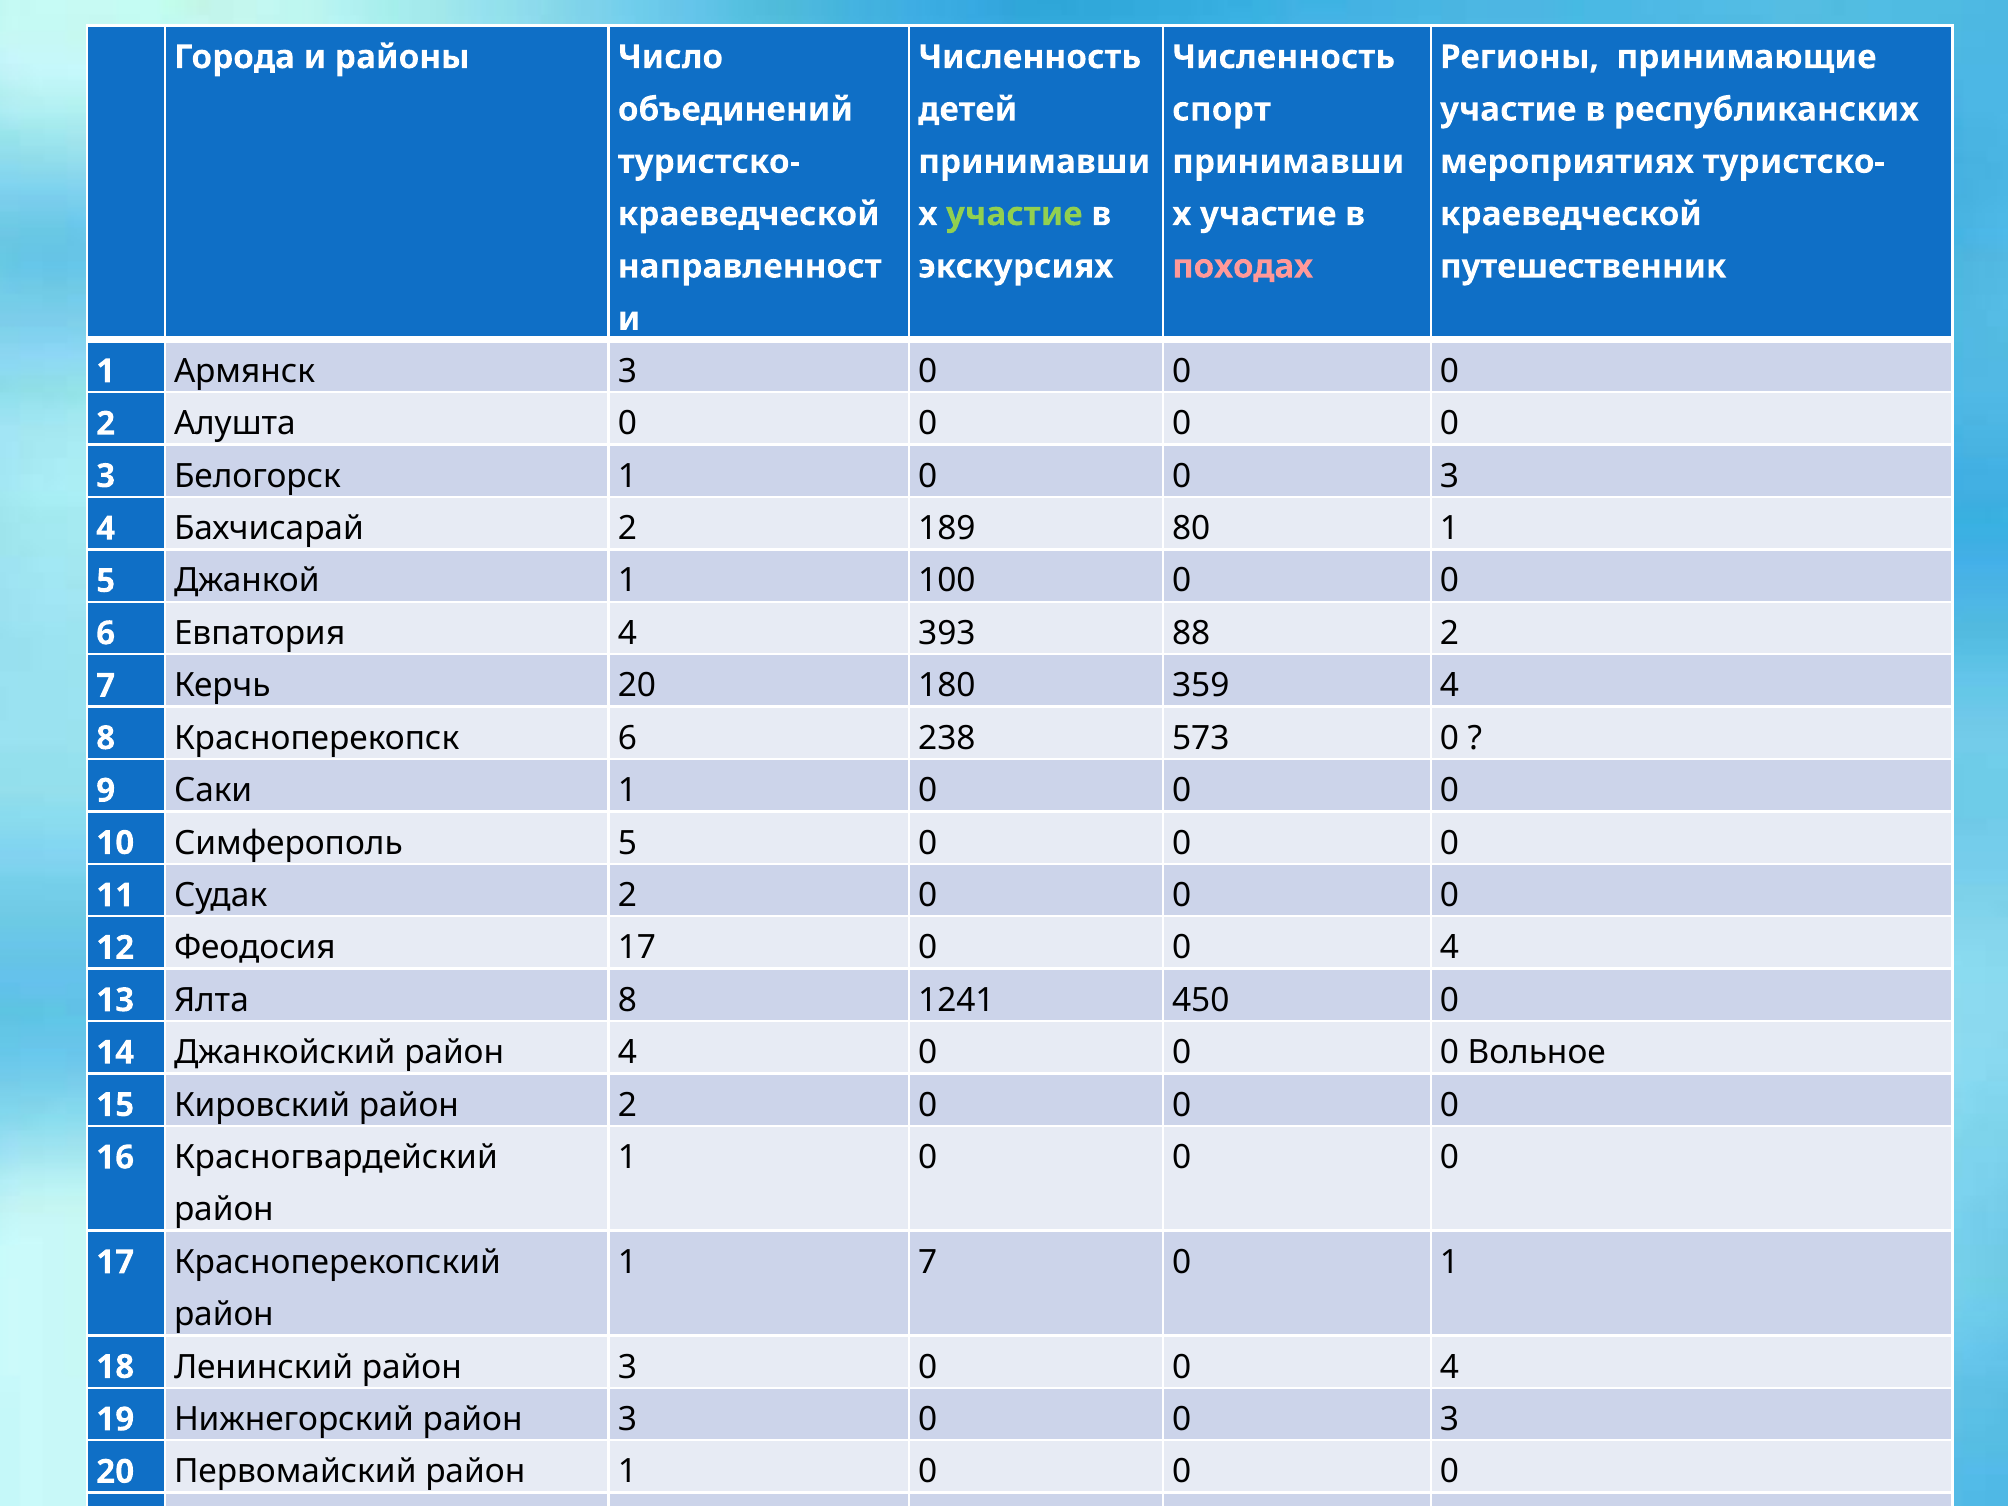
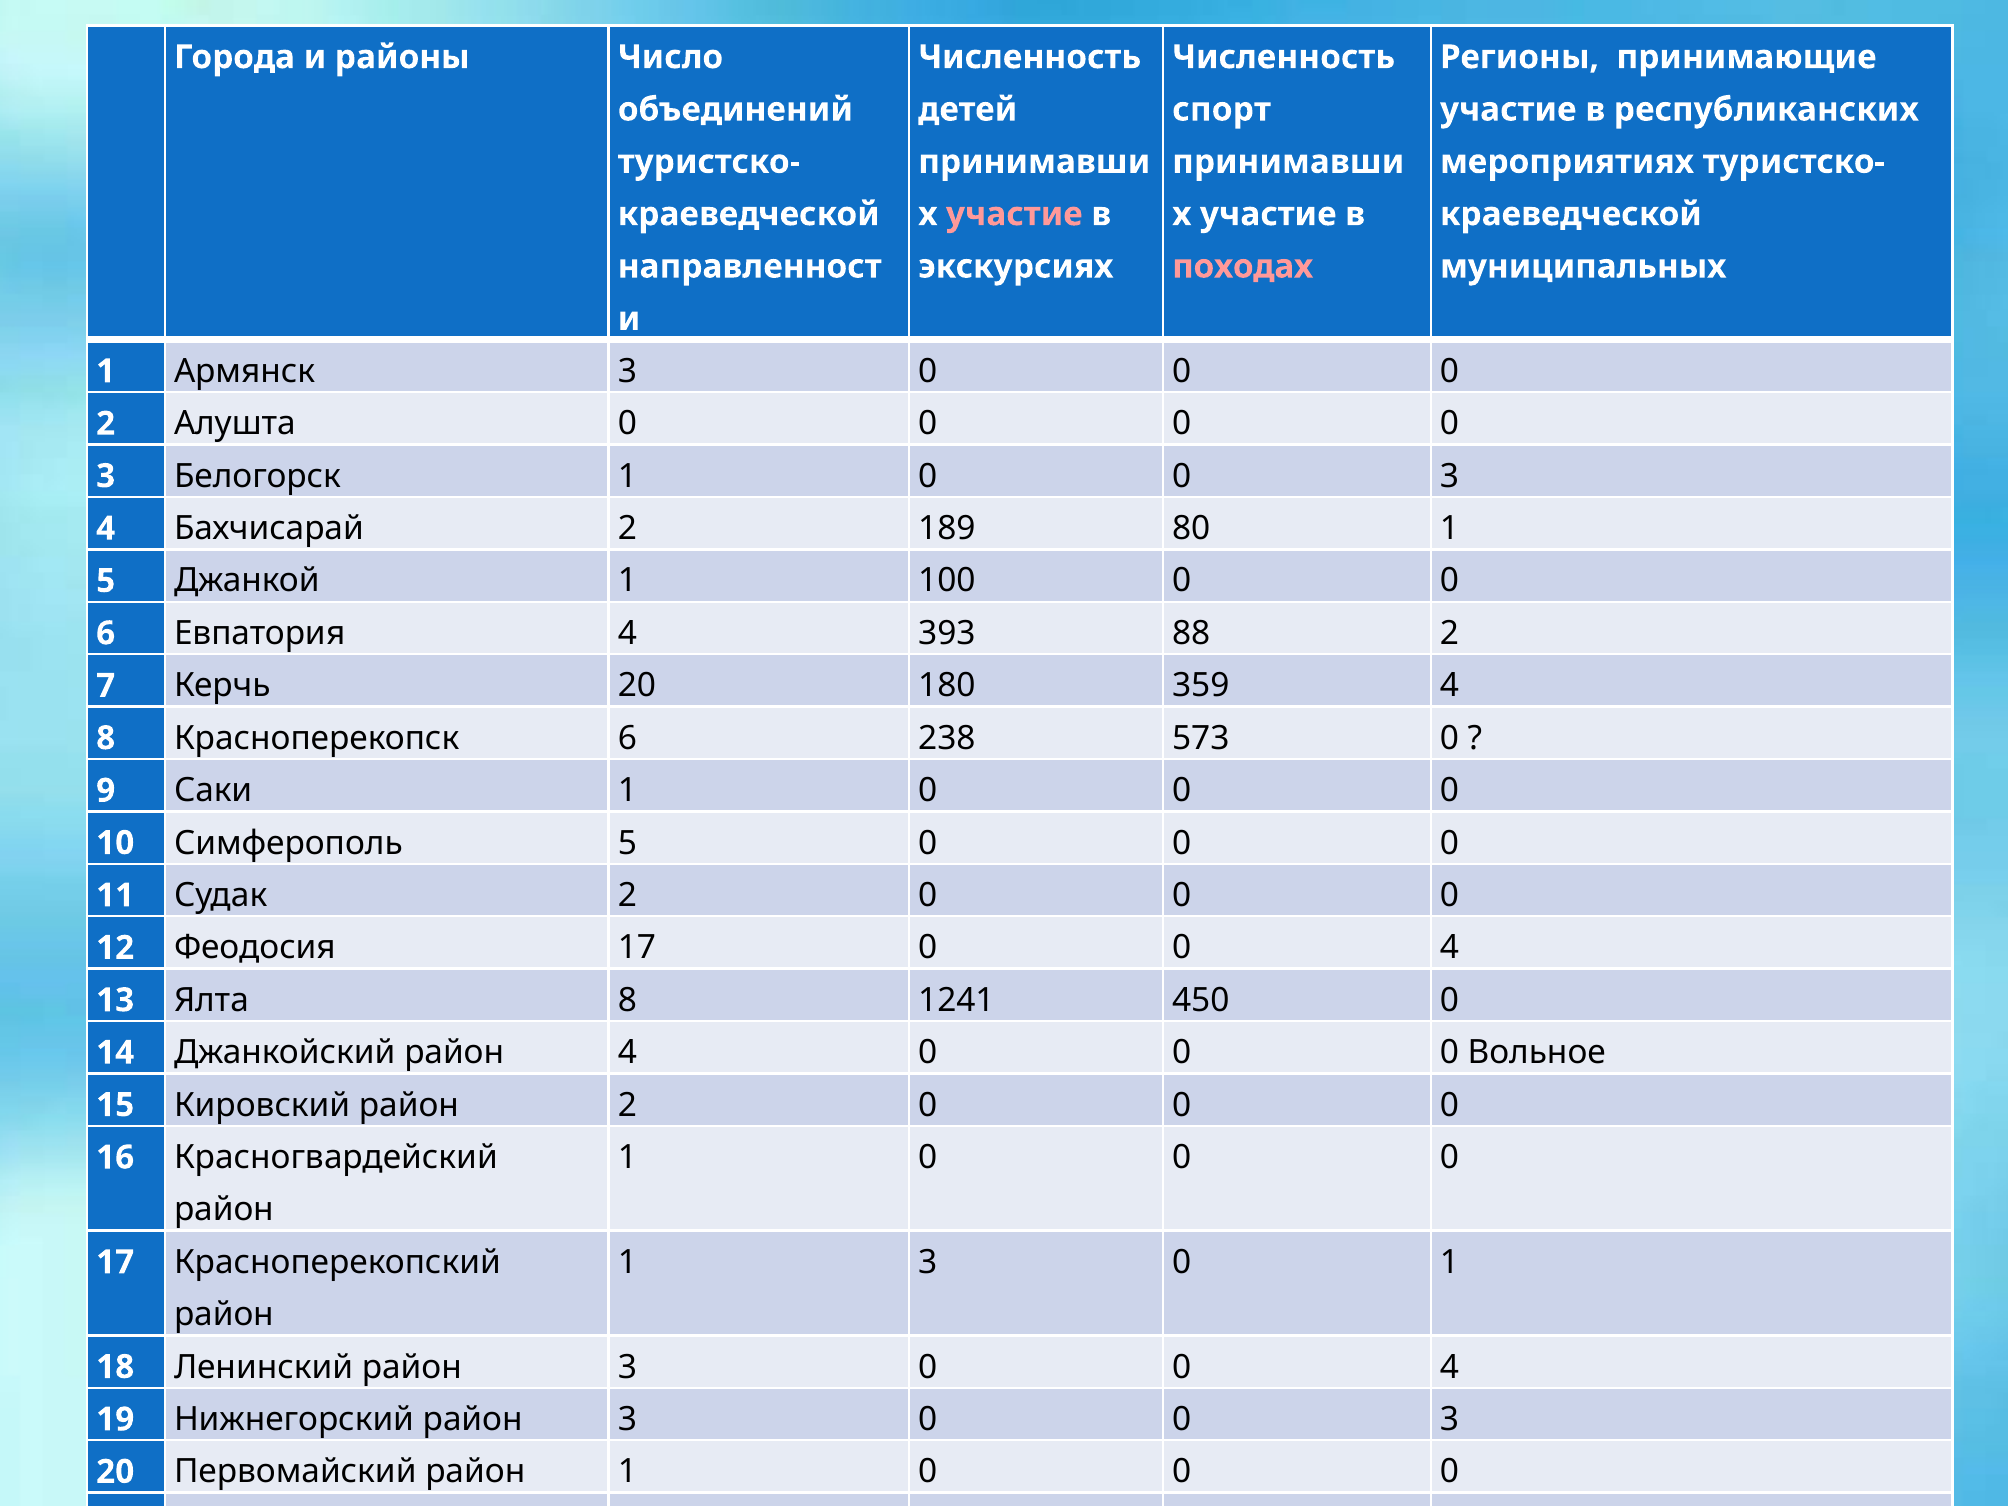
участие at (1014, 214) colour: light green -> pink
путешественник: путешественник -> муниципальных
1 7: 7 -> 3
